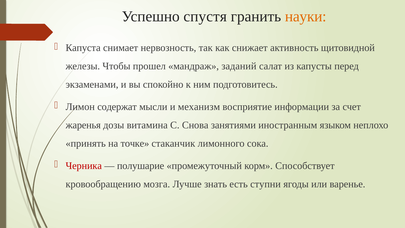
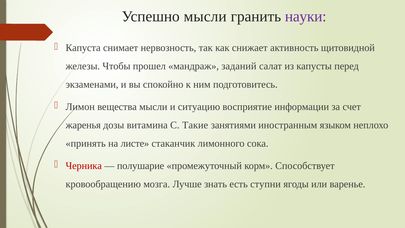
Успешно спустя: спустя -> мысли
науки colour: orange -> purple
содержат: содержат -> вещества
механизм: механизм -> ситуацию
Снова: Снова -> Такие
точке: точке -> листе
